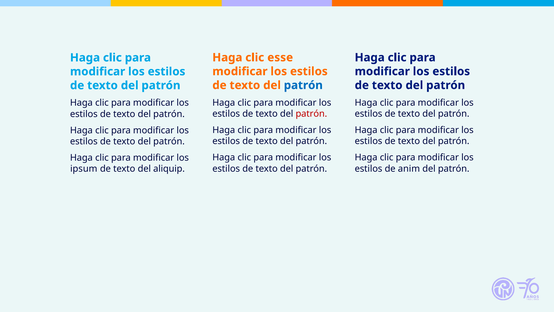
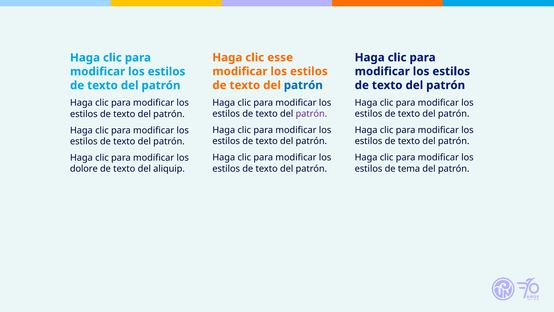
patrón at (311, 114) colour: red -> purple
anim: anim -> tema
ipsum: ipsum -> dolore
